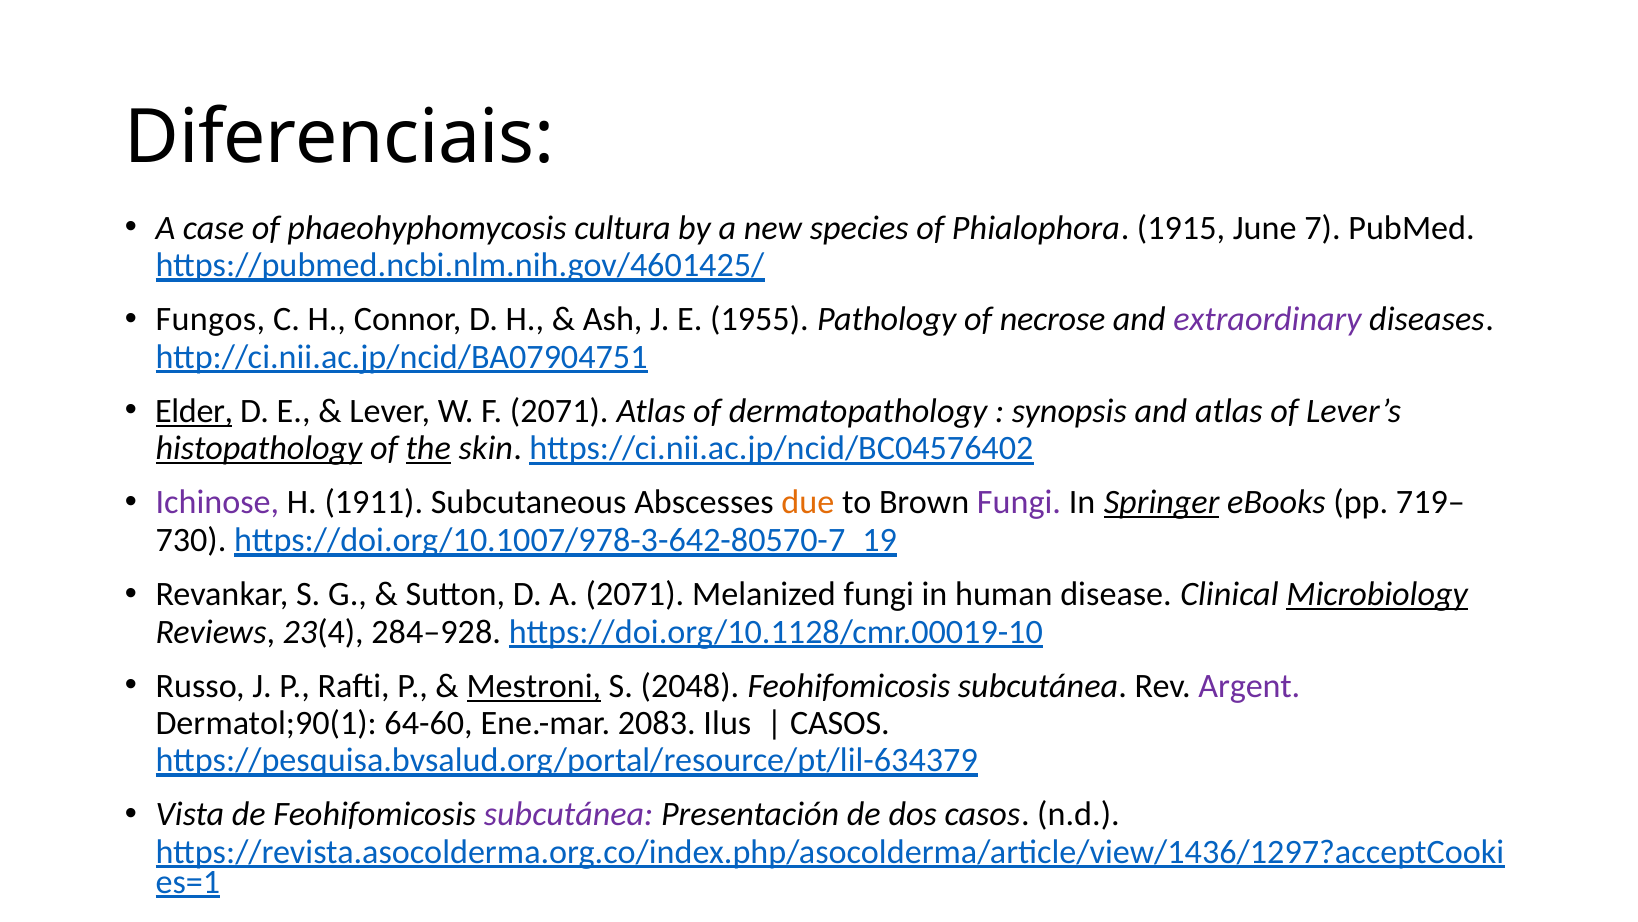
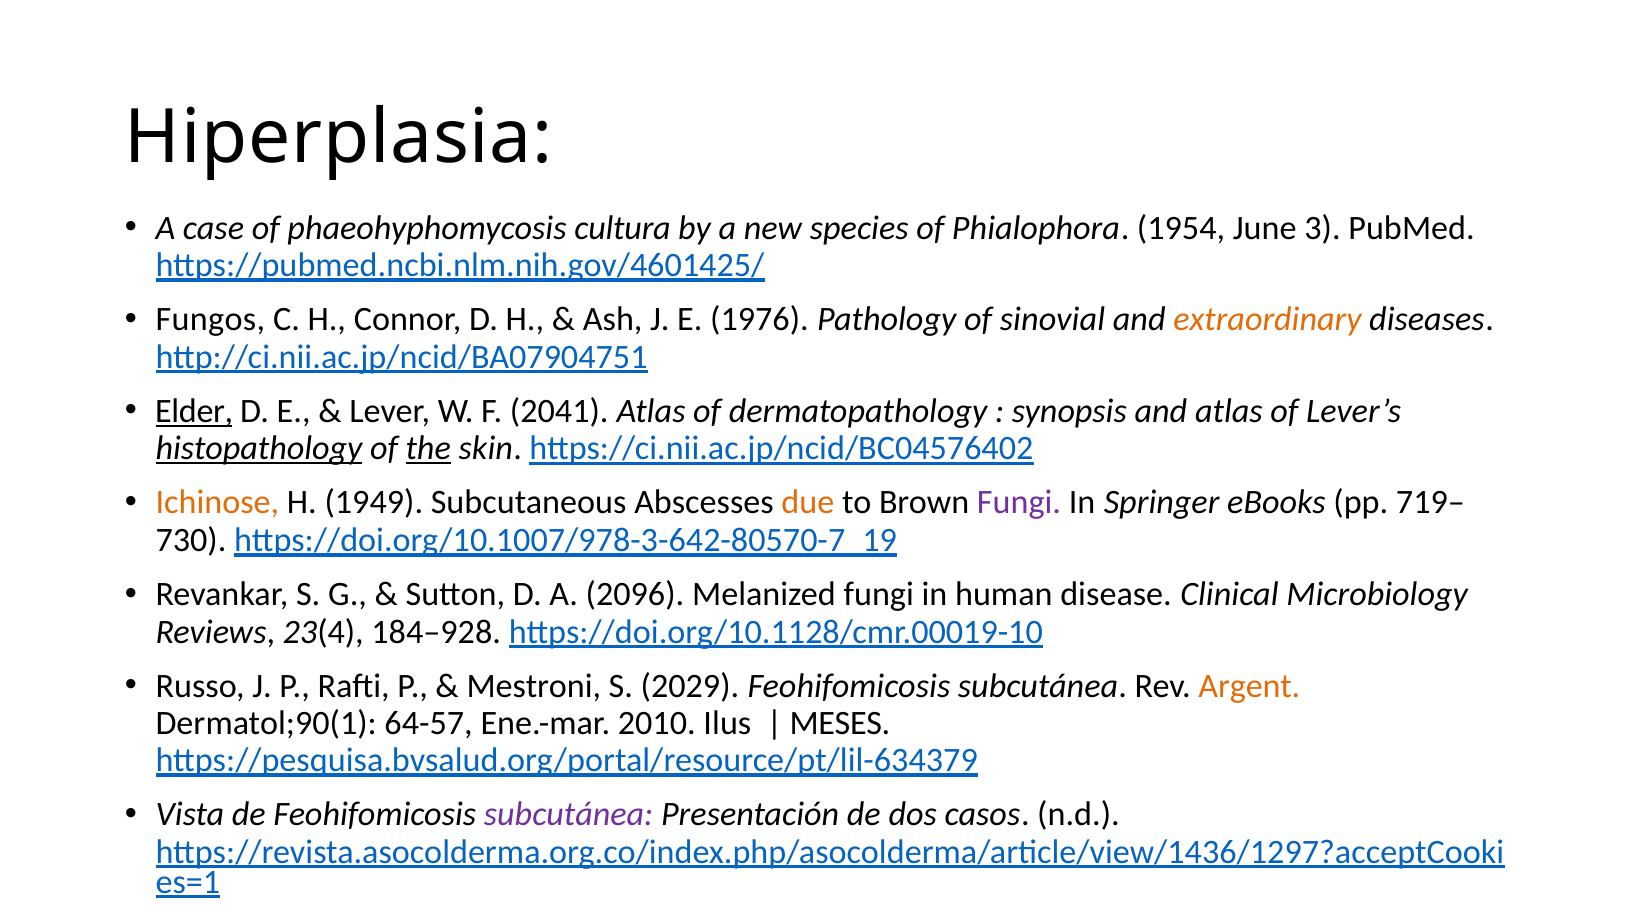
Diferenciais: Diferenciais -> Hiperplasia
1915: 1915 -> 1954
7: 7 -> 3
1955: 1955 -> 1976
necrose: necrose -> sinovial
extraordinary colour: purple -> orange
F 2071: 2071 -> 2041
Ichinose colour: purple -> orange
1911: 1911 -> 1949
Springer underline: present -> none
A 2071: 2071 -> 2096
Microbiology underline: present -> none
284–928: 284–928 -> 184–928
Mestroni underline: present -> none
2048: 2048 -> 2029
Argent colour: purple -> orange
64-60: 64-60 -> 64-57
2083: 2083 -> 2010
CASOS at (840, 722): CASOS -> MESES
